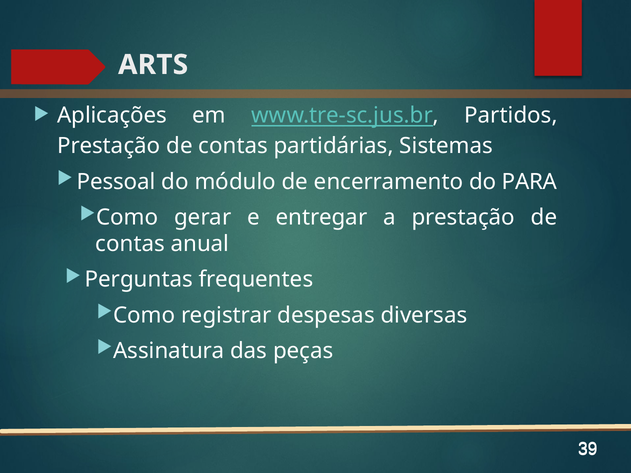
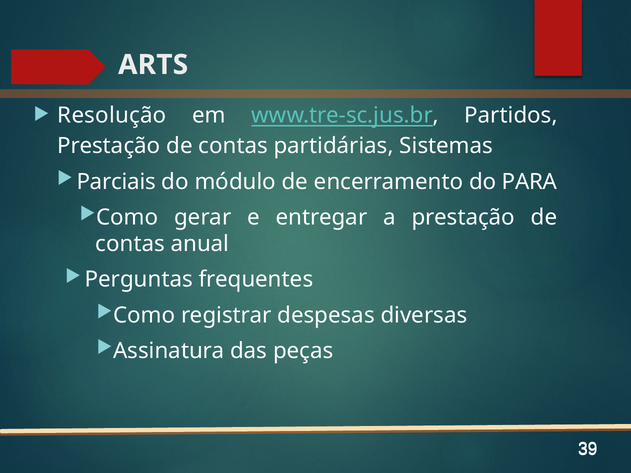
Aplicações: Aplicações -> Resolução
Pessoal: Pessoal -> Parciais
